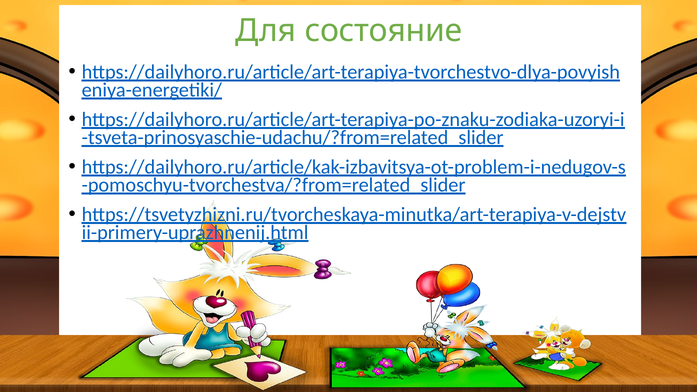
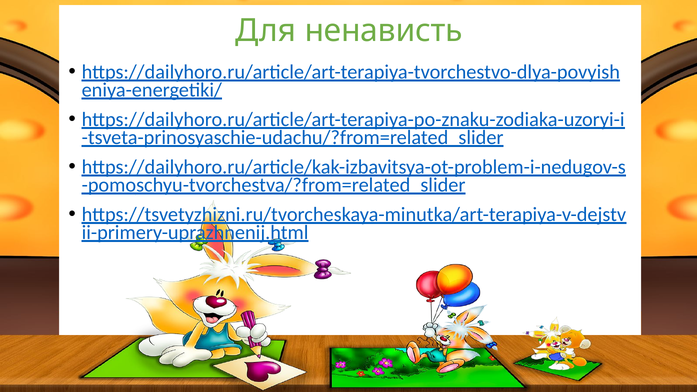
состояние: состояние -> ненависть
